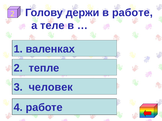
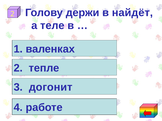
в работе: работе -> найдёт
человек: человек -> догонит
